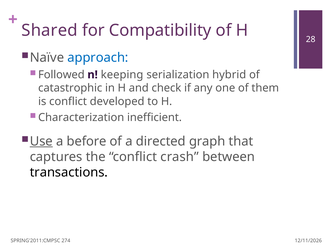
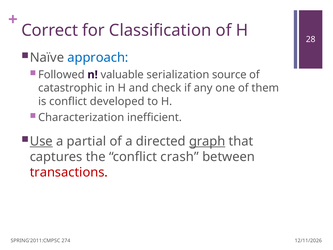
Shared: Shared -> Correct
Compatibility: Compatibility -> Classification
keeping: keeping -> valuable
hybrid: hybrid -> source
before: before -> partial
graph underline: none -> present
transactions colour: black -> red
